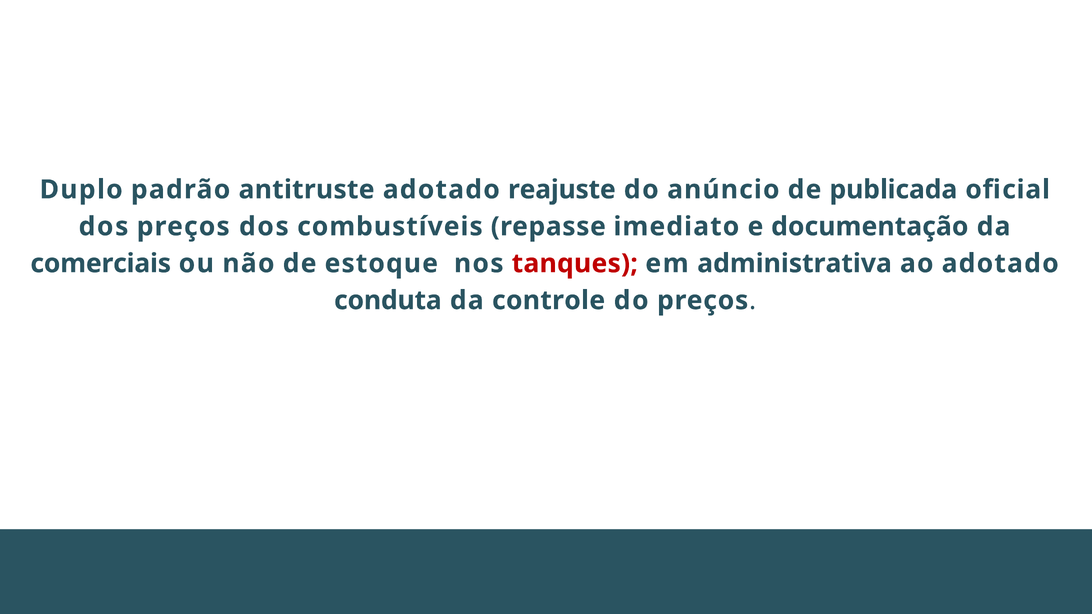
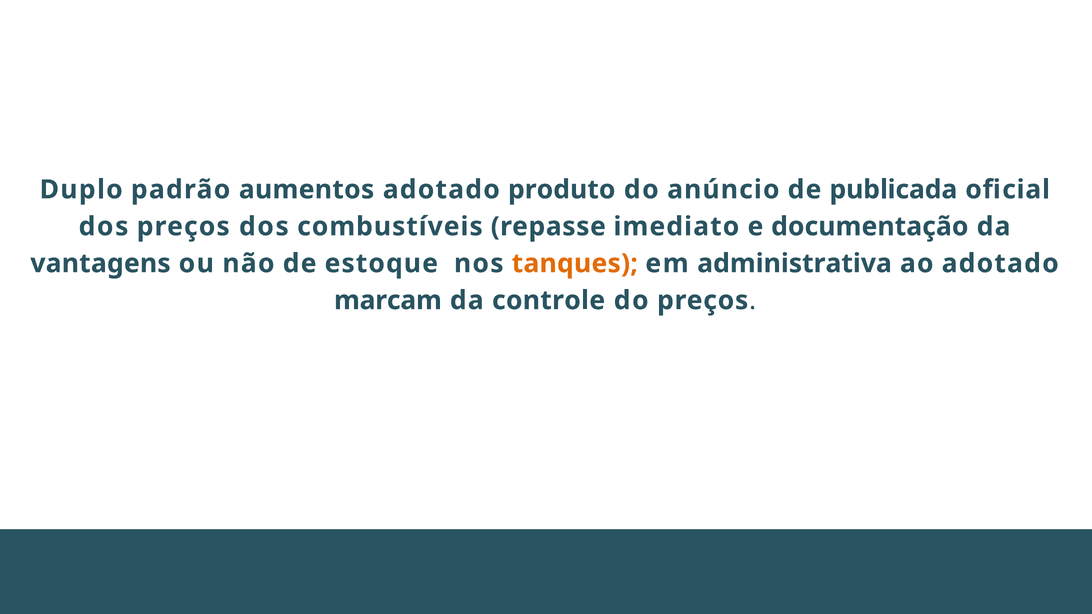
antitruste: antitruste -> aumentos
reajuste: reajuste -> produto
comerciais: comerciais -> vantagens
tanques colour: red -> orange
conduta: conduta -> marcam
